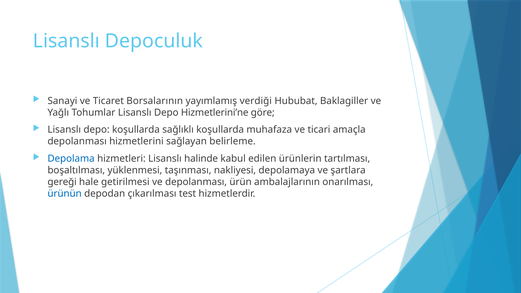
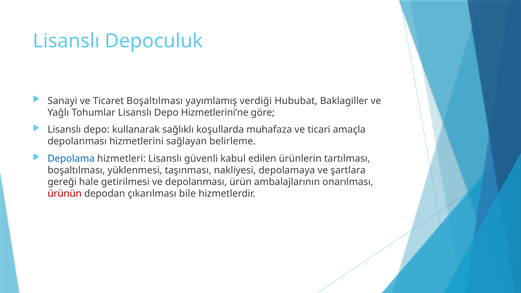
Ticaret Borsalarının: Borsalarının -> Boşaltılması
depo koşullarda: koşullarda -> kullanarak
halinde: halinde -> güvenli
ürünün colour: blue -> red
test: test -> bile
